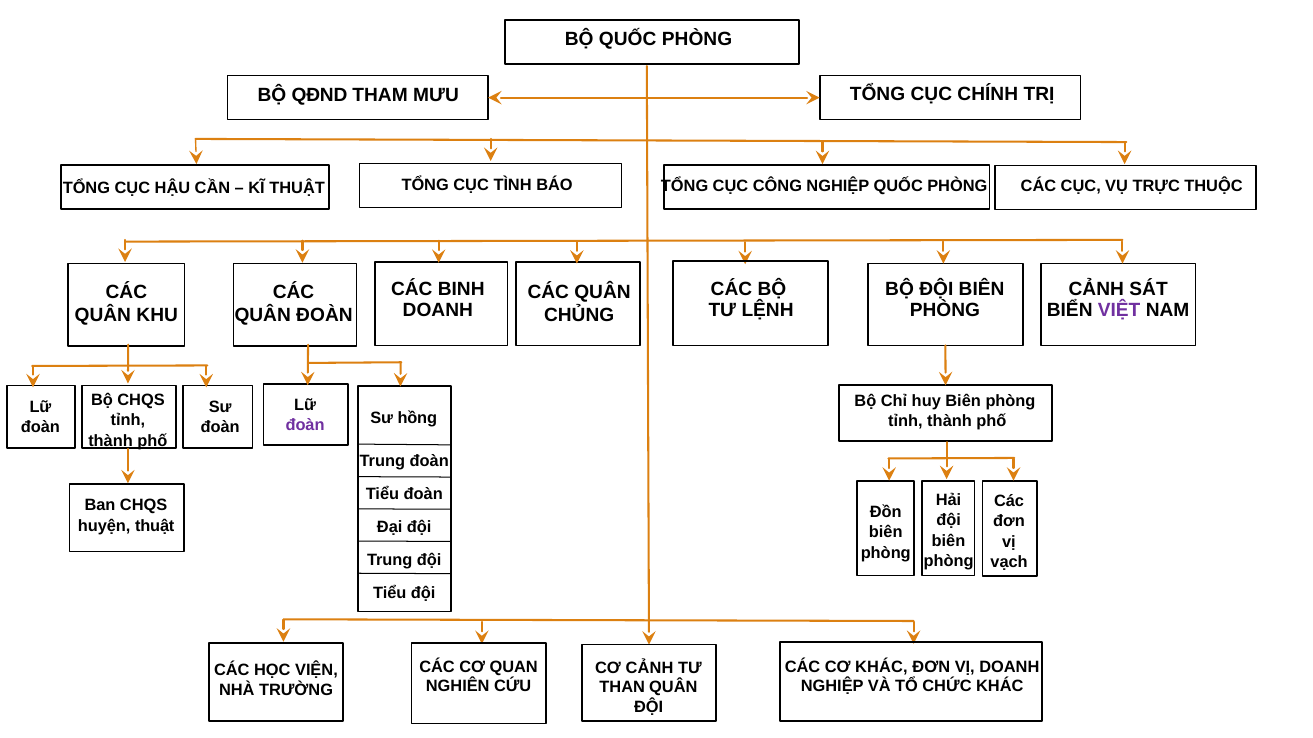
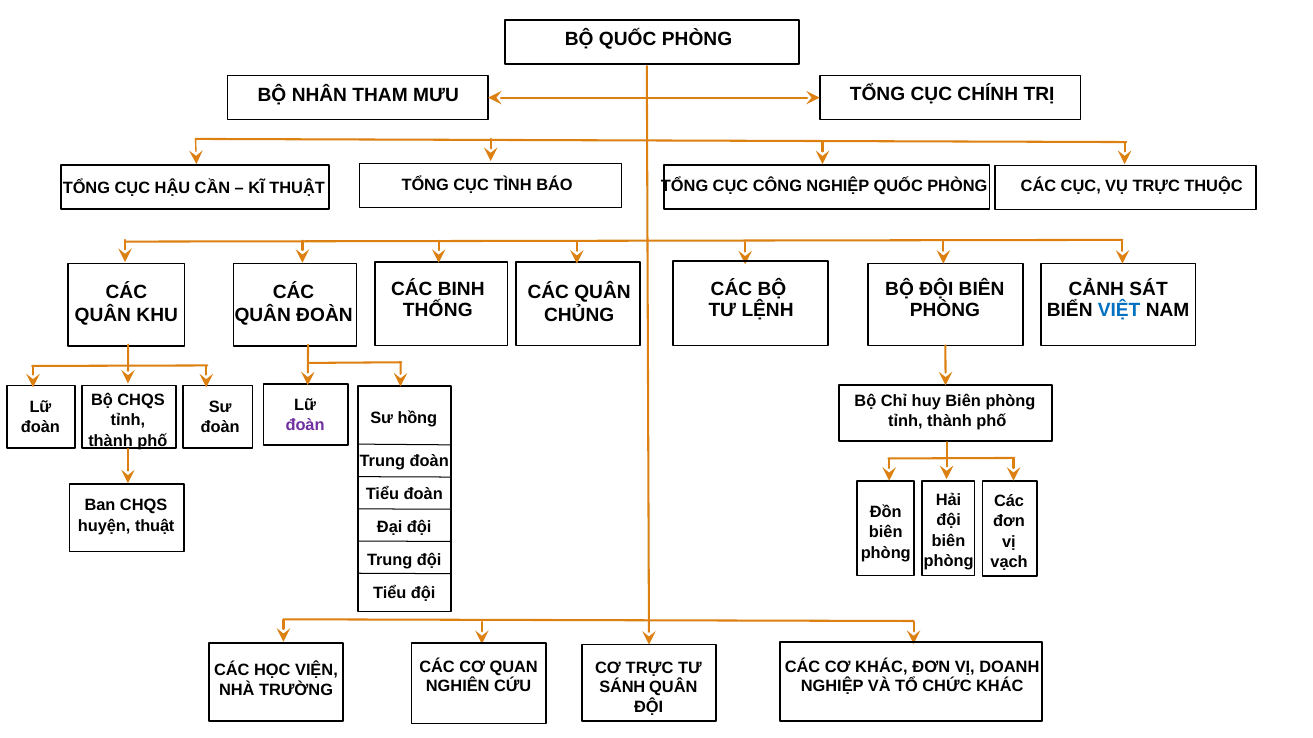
QĐND: QĐND -> NHÂN
DOANH at (438, 310): DOANH -> THỐNG
VIỆT colour: purple -> blue
CƠ CẢNH: CẢNH -> TRỰC
THAN: THAN -> SÁNH
